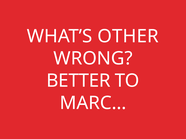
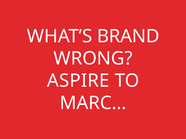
OTHER: OTHER -> BRAND
BETTER: BETTER -> ASPIRE
